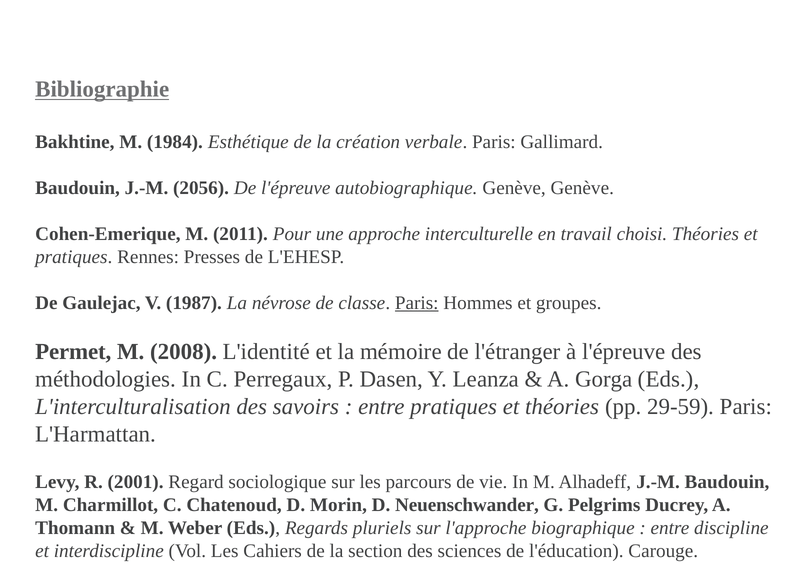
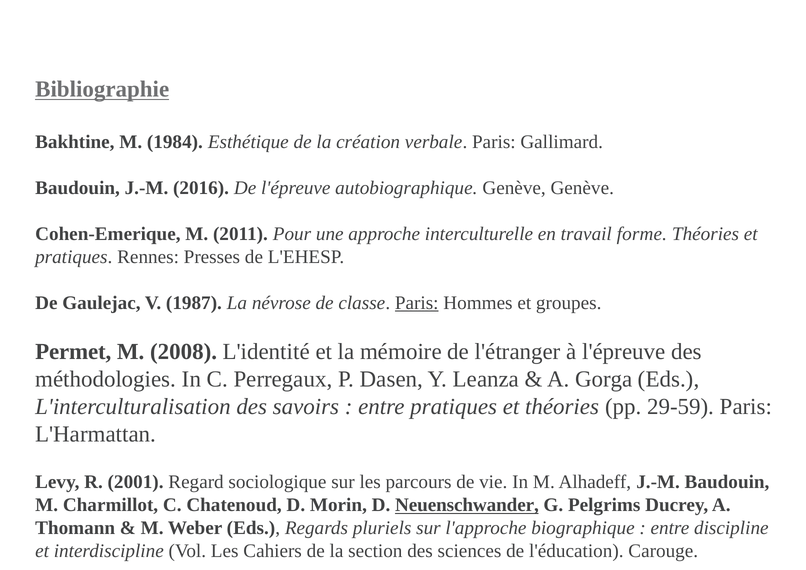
2056: 2056 -> 2016
choisi: choisi -> forme
Neuenschwander underline: none -> present
